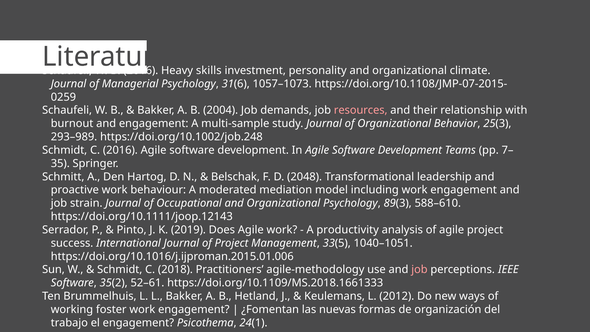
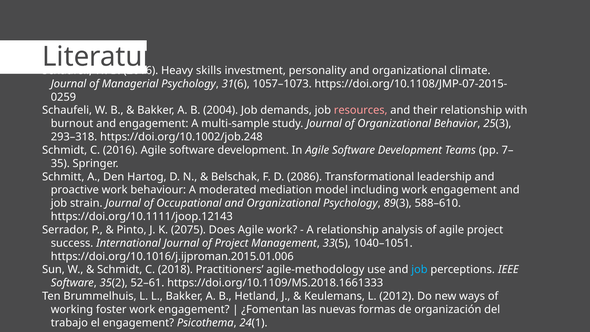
293–989: 293–989 -> 293–318
2048: 2048 -> 2086
2019: 2019 -> 2075
A productivity: productivity -> relationship
job at (419, 270) colour: pink -> light blue
